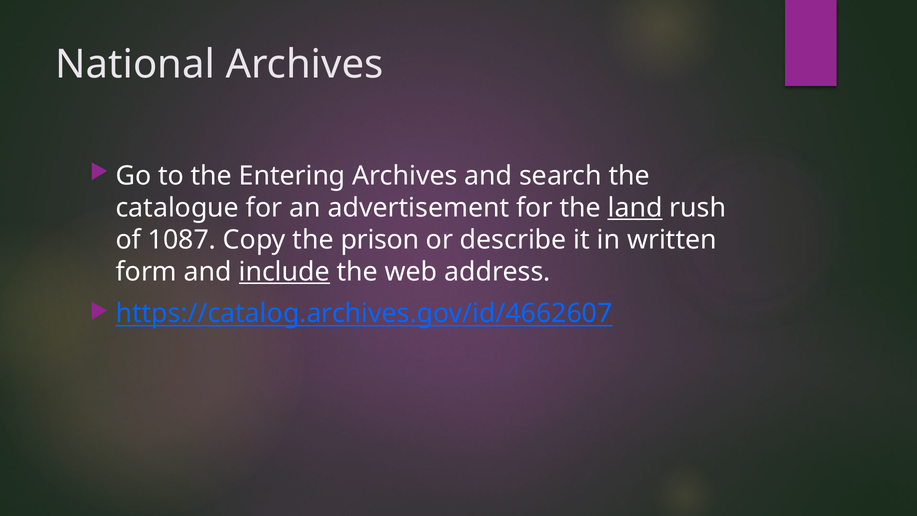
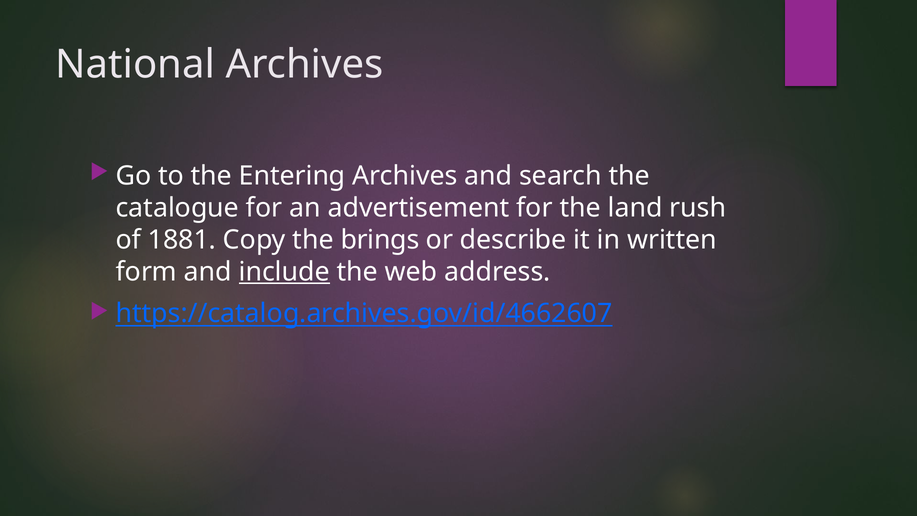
land underline: present -> none
1087: 1087 -> 1881
prison: prison -> brings
